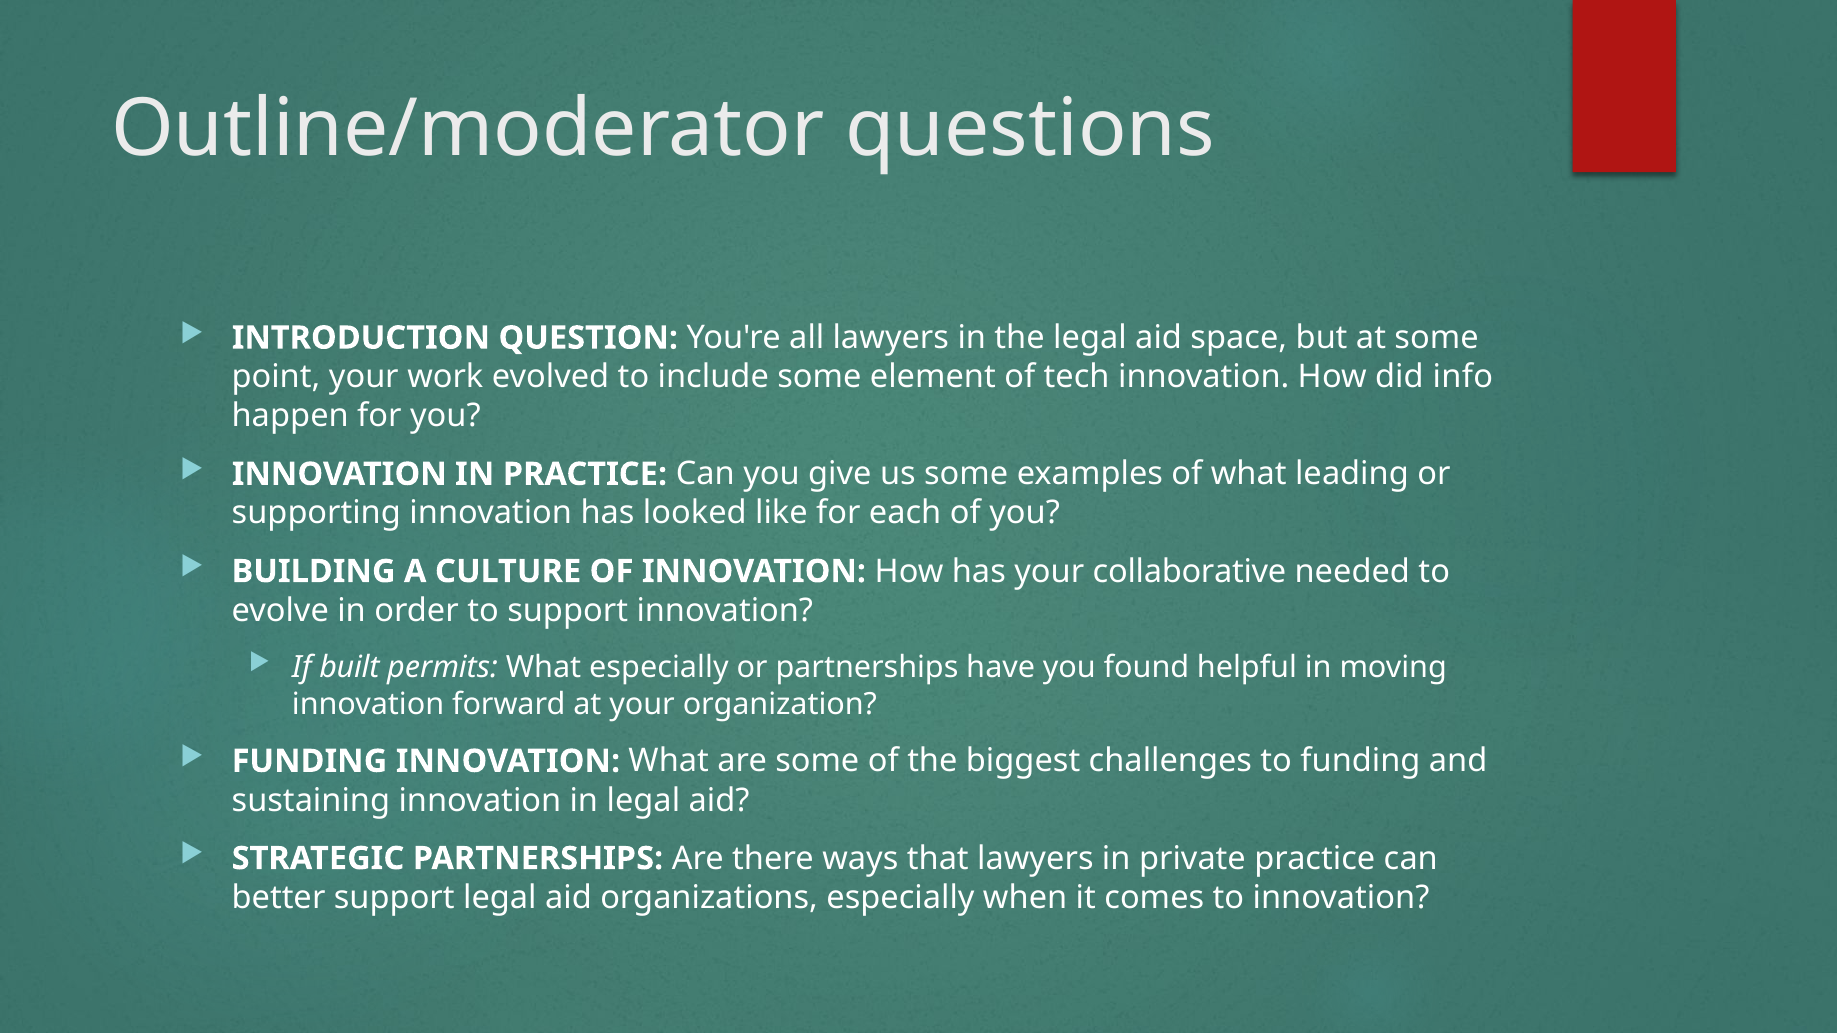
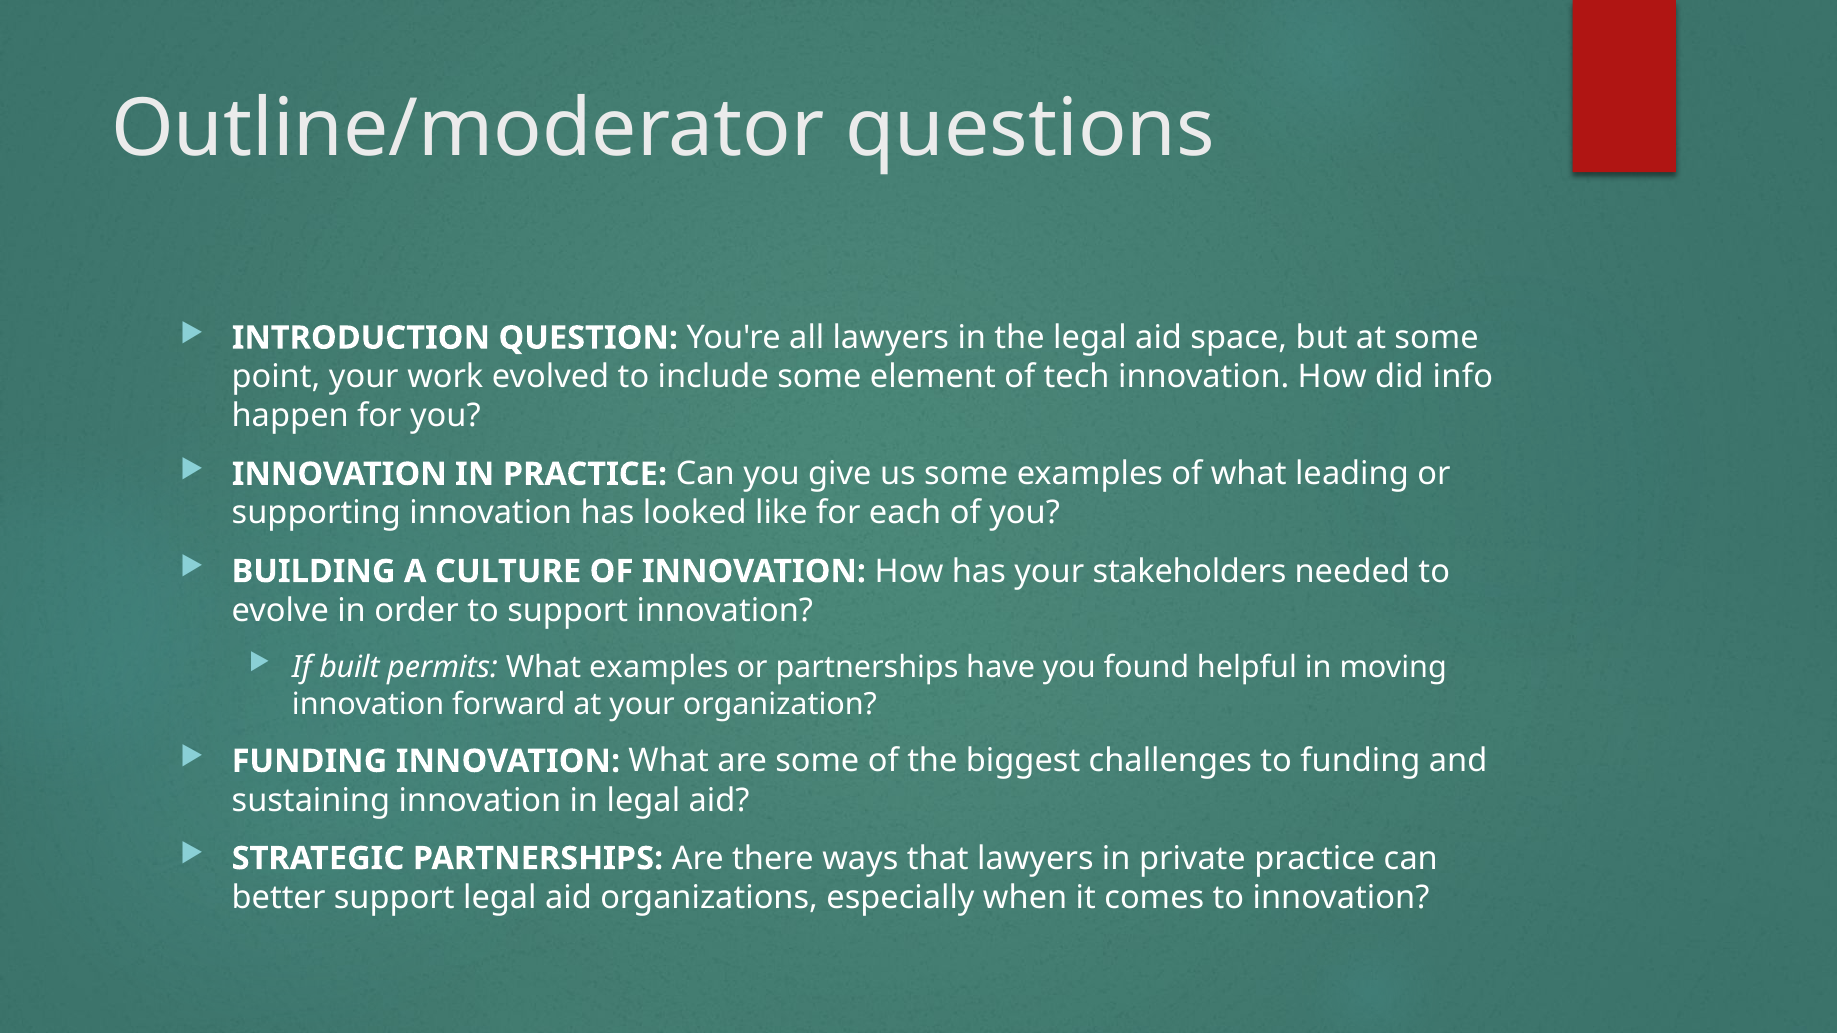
collaborative: collaborative -> stakeholders
What especially: especially -> examples
